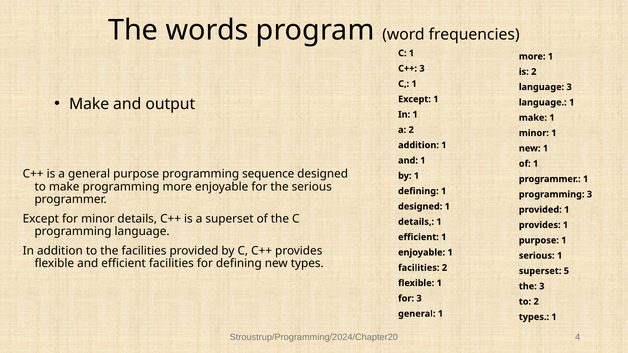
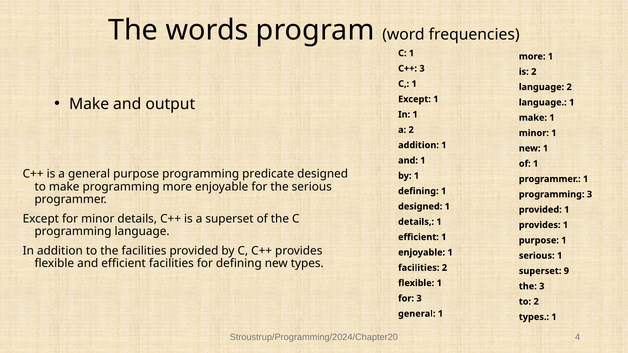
language 3: 3 -> 2
sequence: sequence -> predicate
5: 5 -> 9
